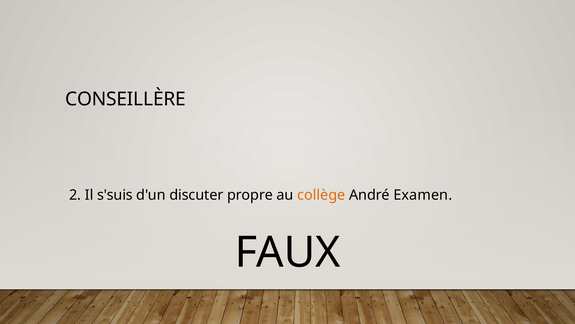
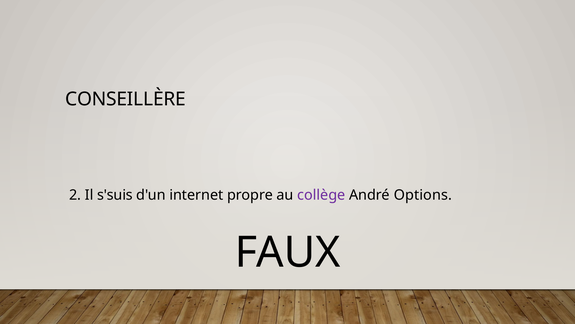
discuter: discuter -> internet
collège colour: orange -> purple
Examen: Examen -> Options
